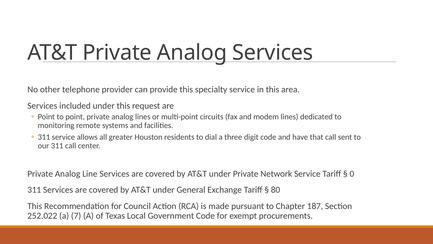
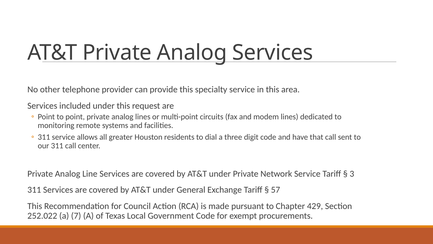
0: 0 -> 3
80: 80 -> 57
187: 187 -> 429
